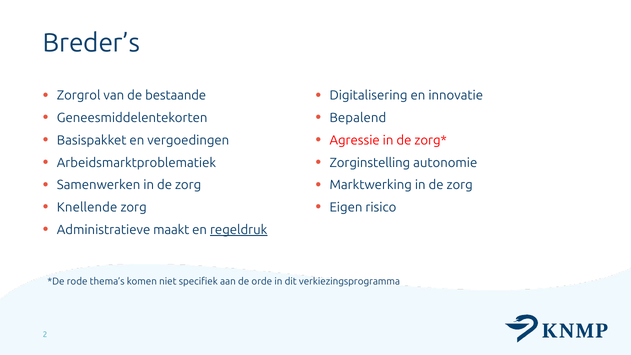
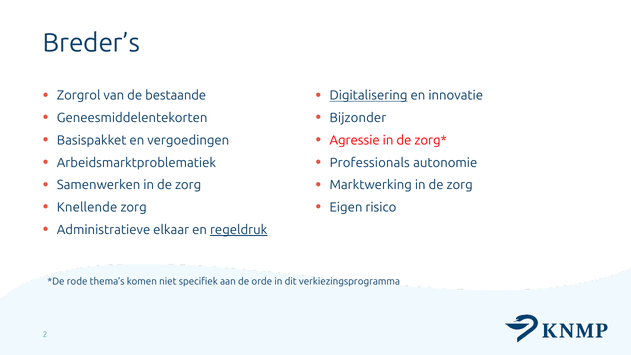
Digitalisering underline: none -> present
Bepalend: Bepalend -> Bijzonder
Zorginstelling: Zorginstelling -> Professionals
maakt: maakt -> elkaar
